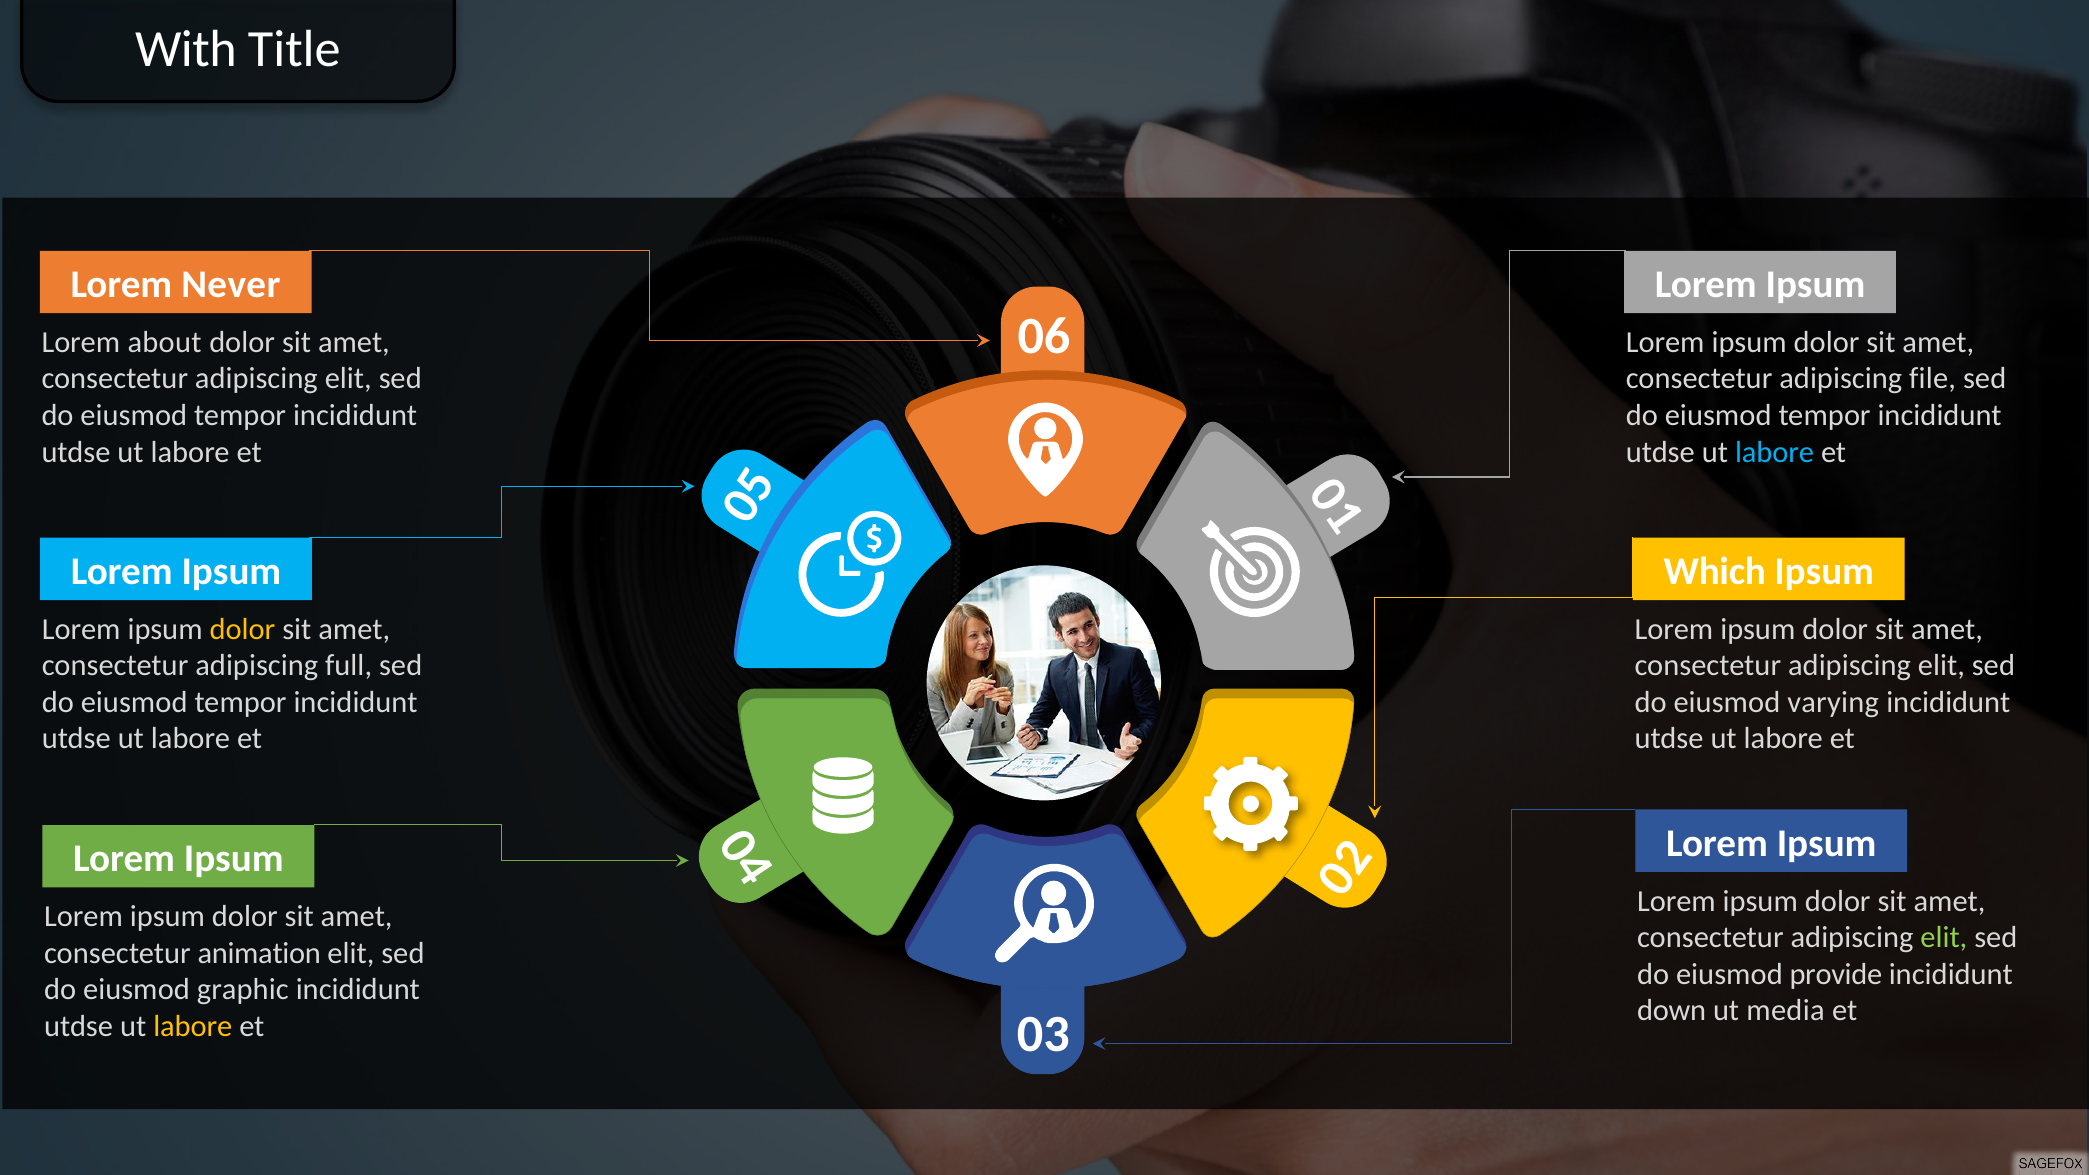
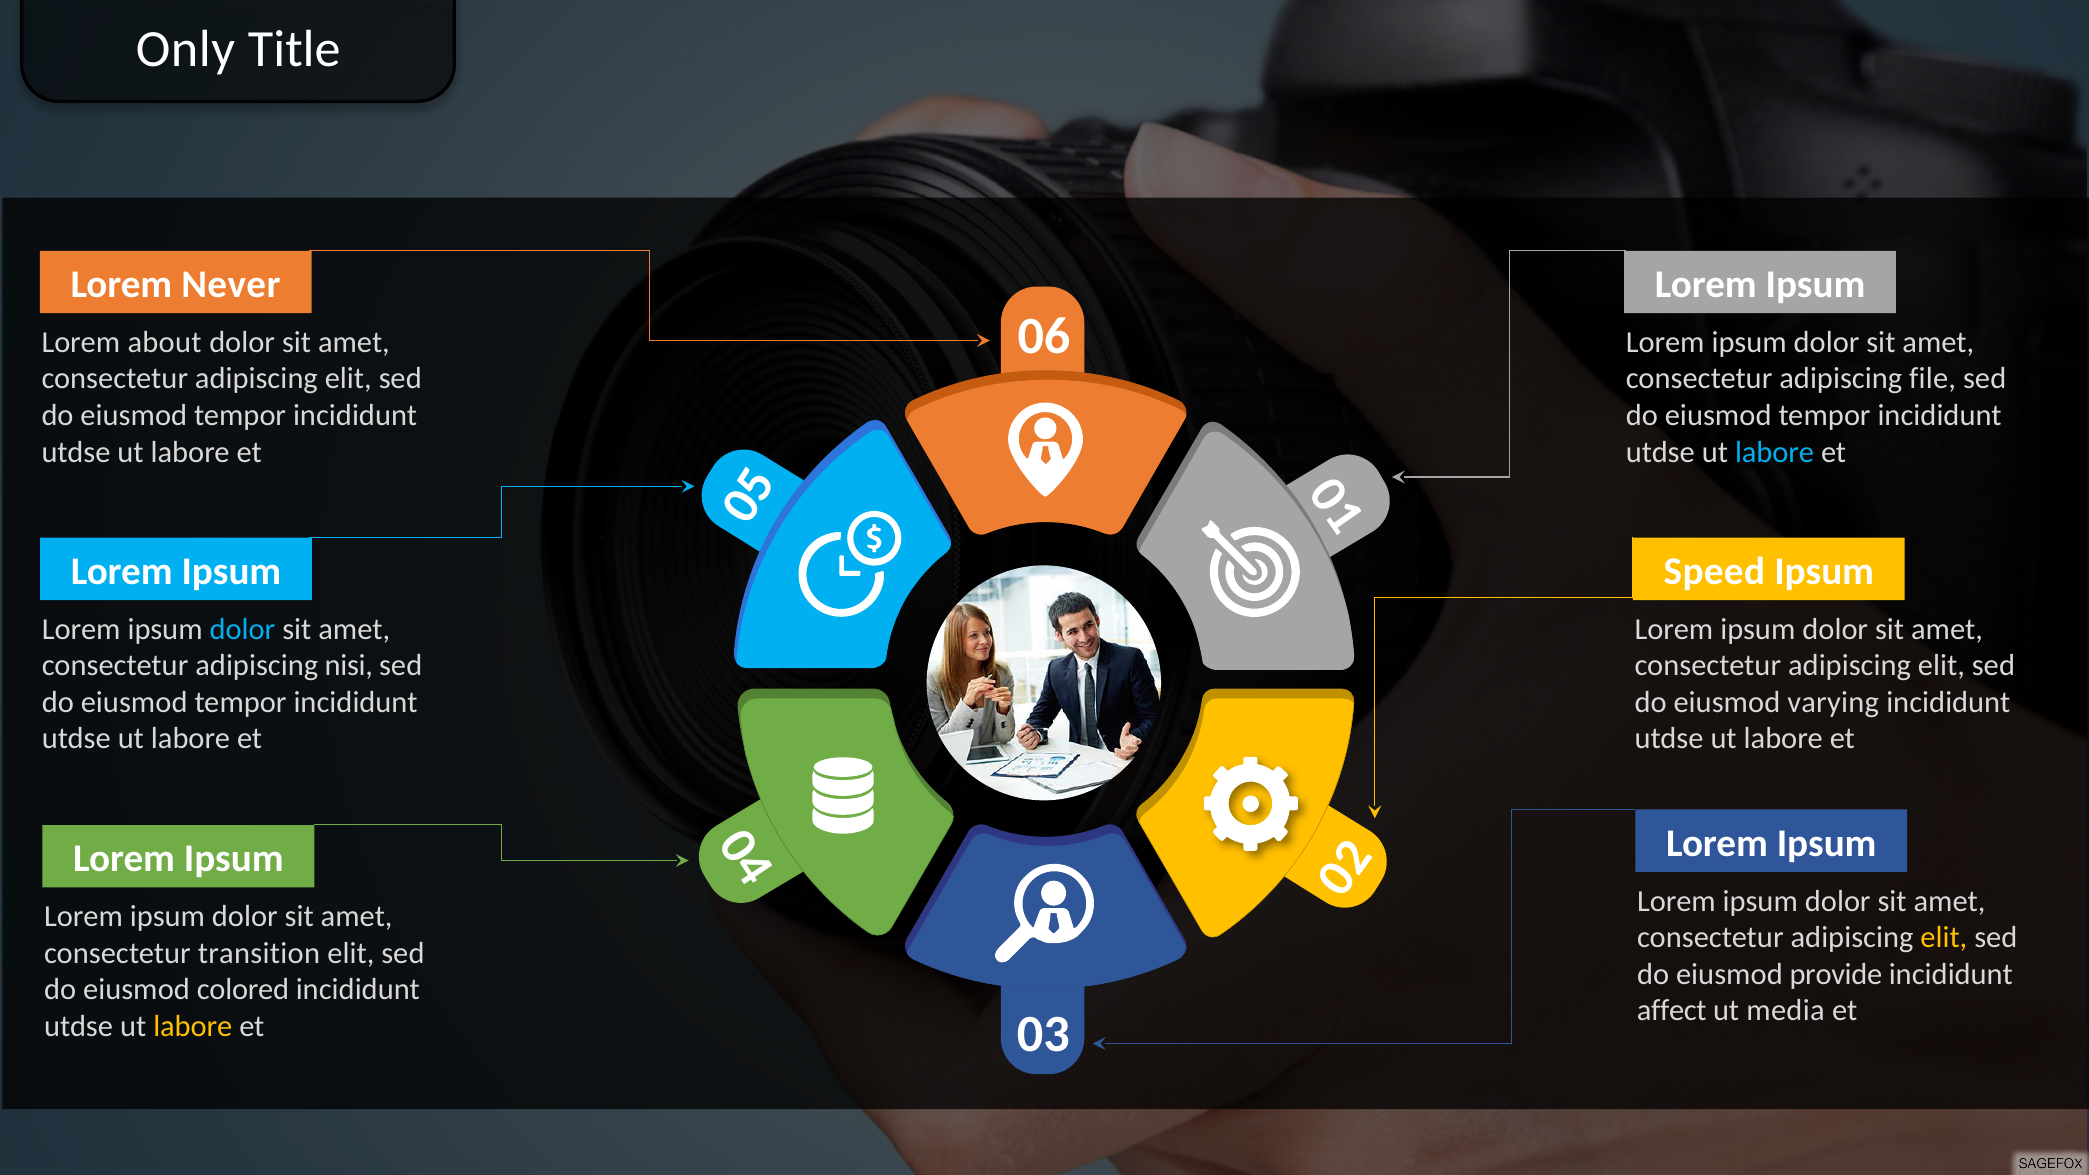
With: With -> Only
Which: Which -> Speed
dolor at (242, 629) colour: yellow -> light blue
full: full -> nisi
elit at (1944, 938) colour: light green -> yellow
animation: animation -> transition
graphic: graphic -> colored
down: down -> affect
